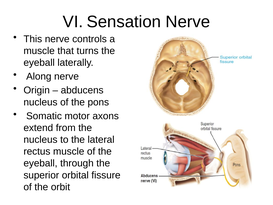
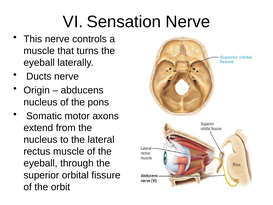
Along: Along -> Ducts
